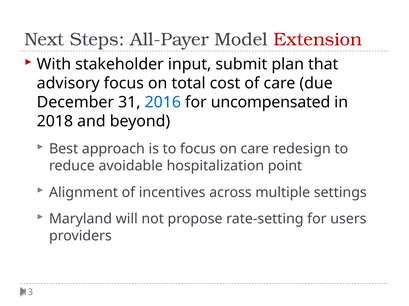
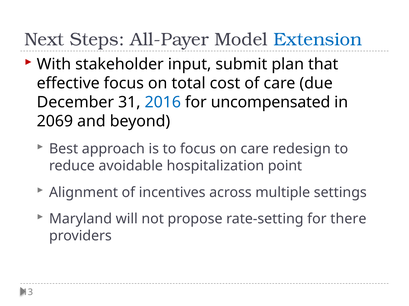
Extension colour: red -> blue
advisory: advisory -> effective
2018: 2018 -> 2069
users: users -> there
